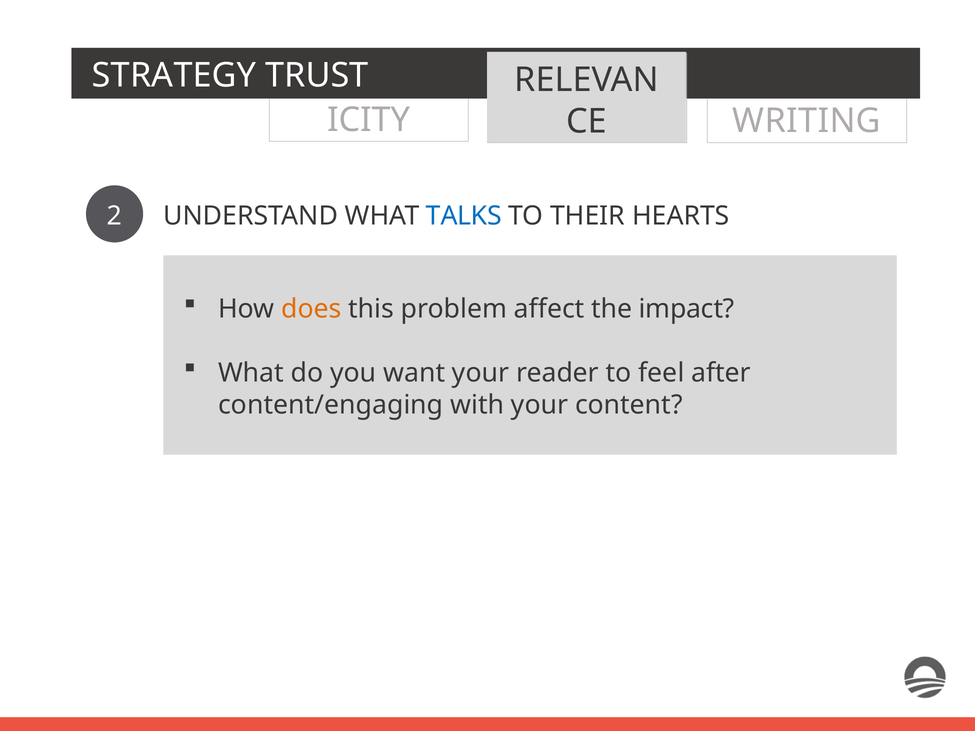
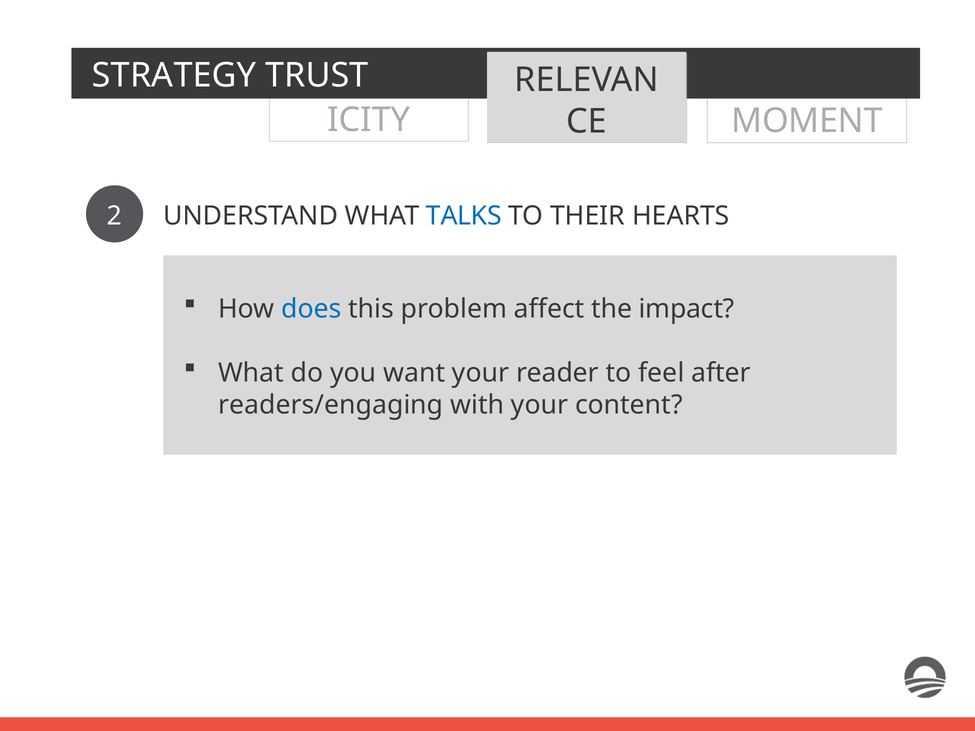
WRITING: WRITING -> MOMENT
does colour: orange -> blue
content/engaging: content/engaging -> readers/engaging
